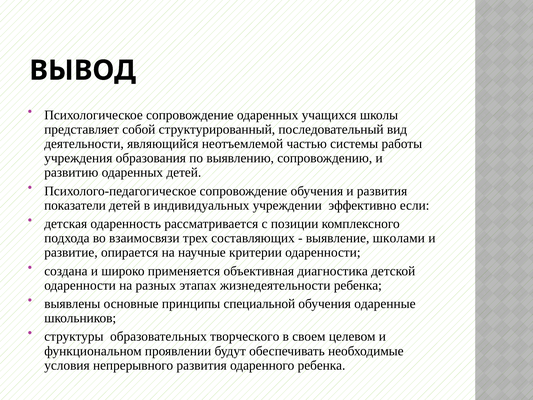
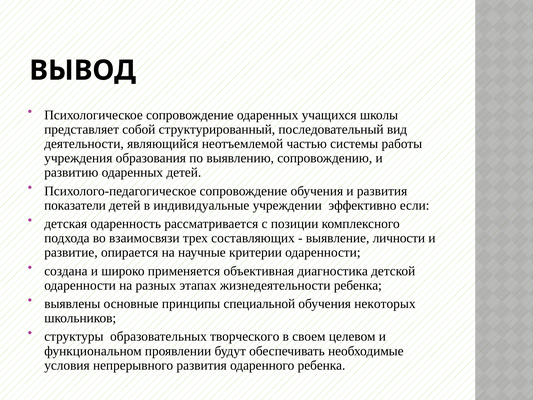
индивидуальных: индивидуальных -> индивидуальные
школами: школами -> личности
одаренные: одаренные -> некоторых
